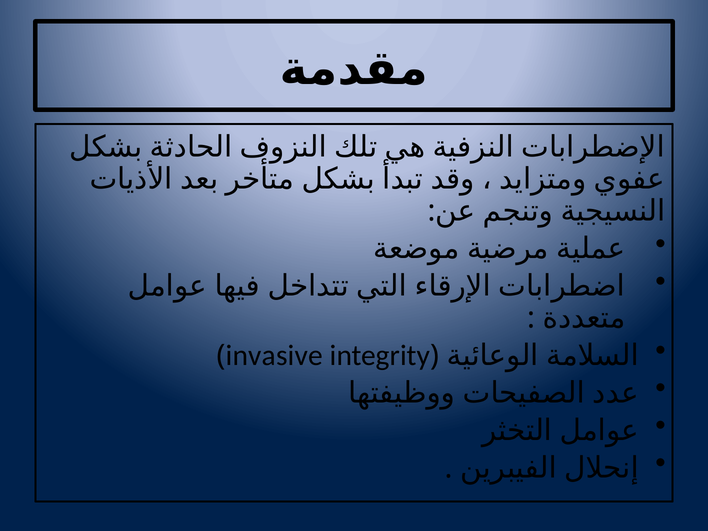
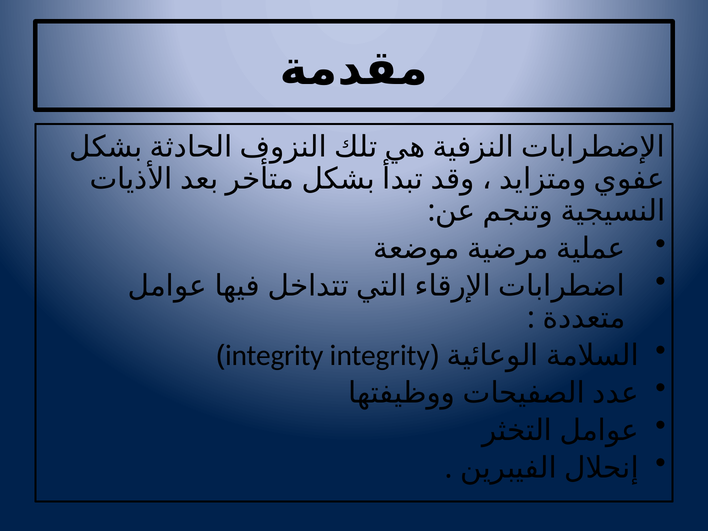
invasive at (274, 355): invasive -> integrity
